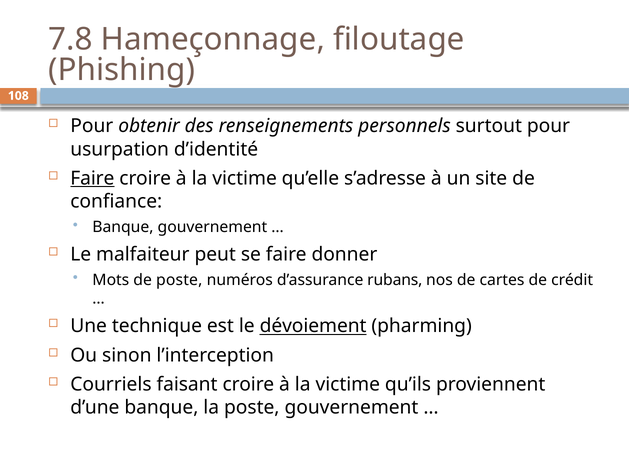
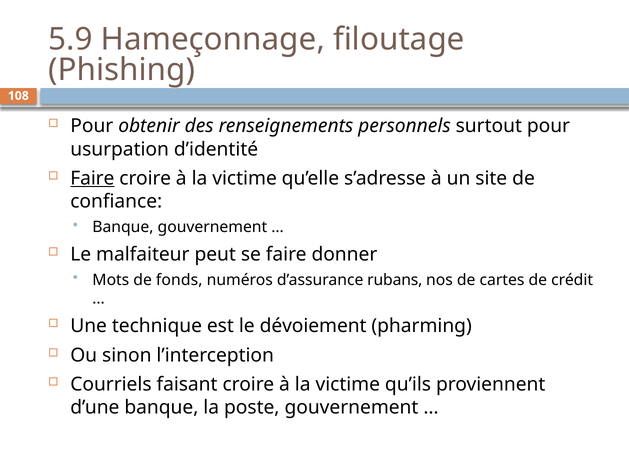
7.8: 7.8 -> 5.9
de poste: poste -> fonds
dévoiement underline: present -> none
